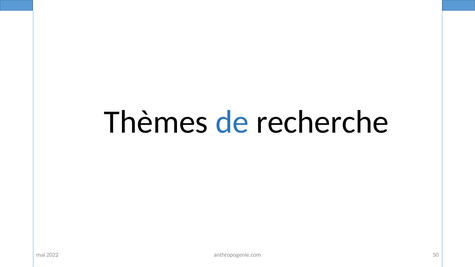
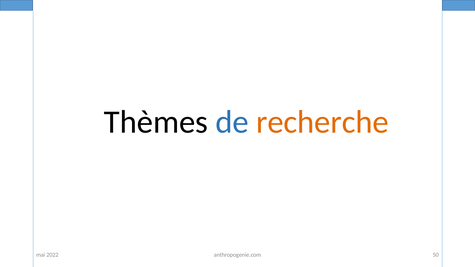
recherche colour: black -> orange
